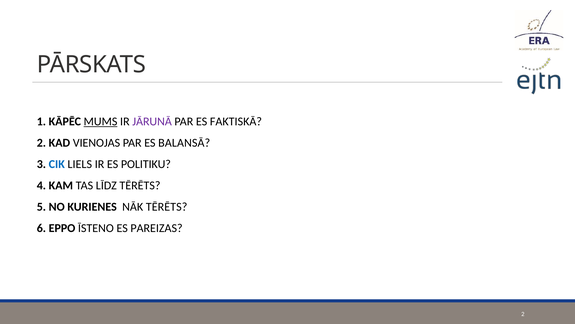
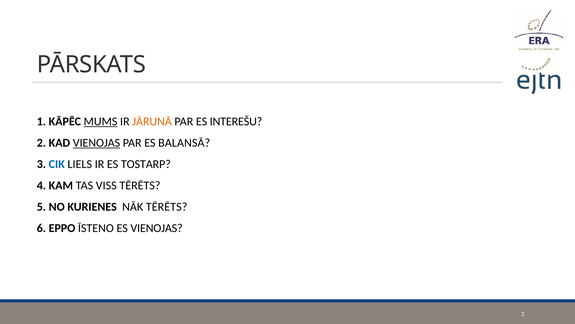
JĀRUNĀ colour: purple -> orange
FAKTISKĀ: FAKTISKĀ -> INTEREŠU
VIENOJAS at (96, 143) underline: none -> present
POLITIKU: POLITIKU -> TOSTARP
LĪDZ: LĪDZ -> VISS
ES PAREIZAS: PAREIZAS -> VIENOJAS
